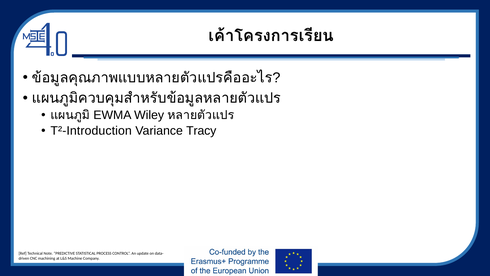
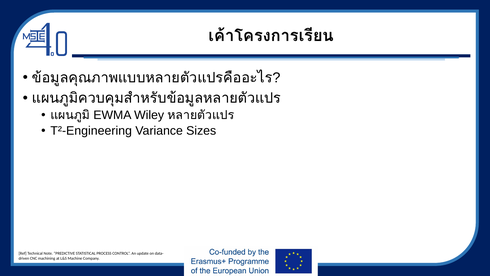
T²-Introduction: T²-Introduction -> T²-Engineering
Tracy: Tracy -> Sizes
